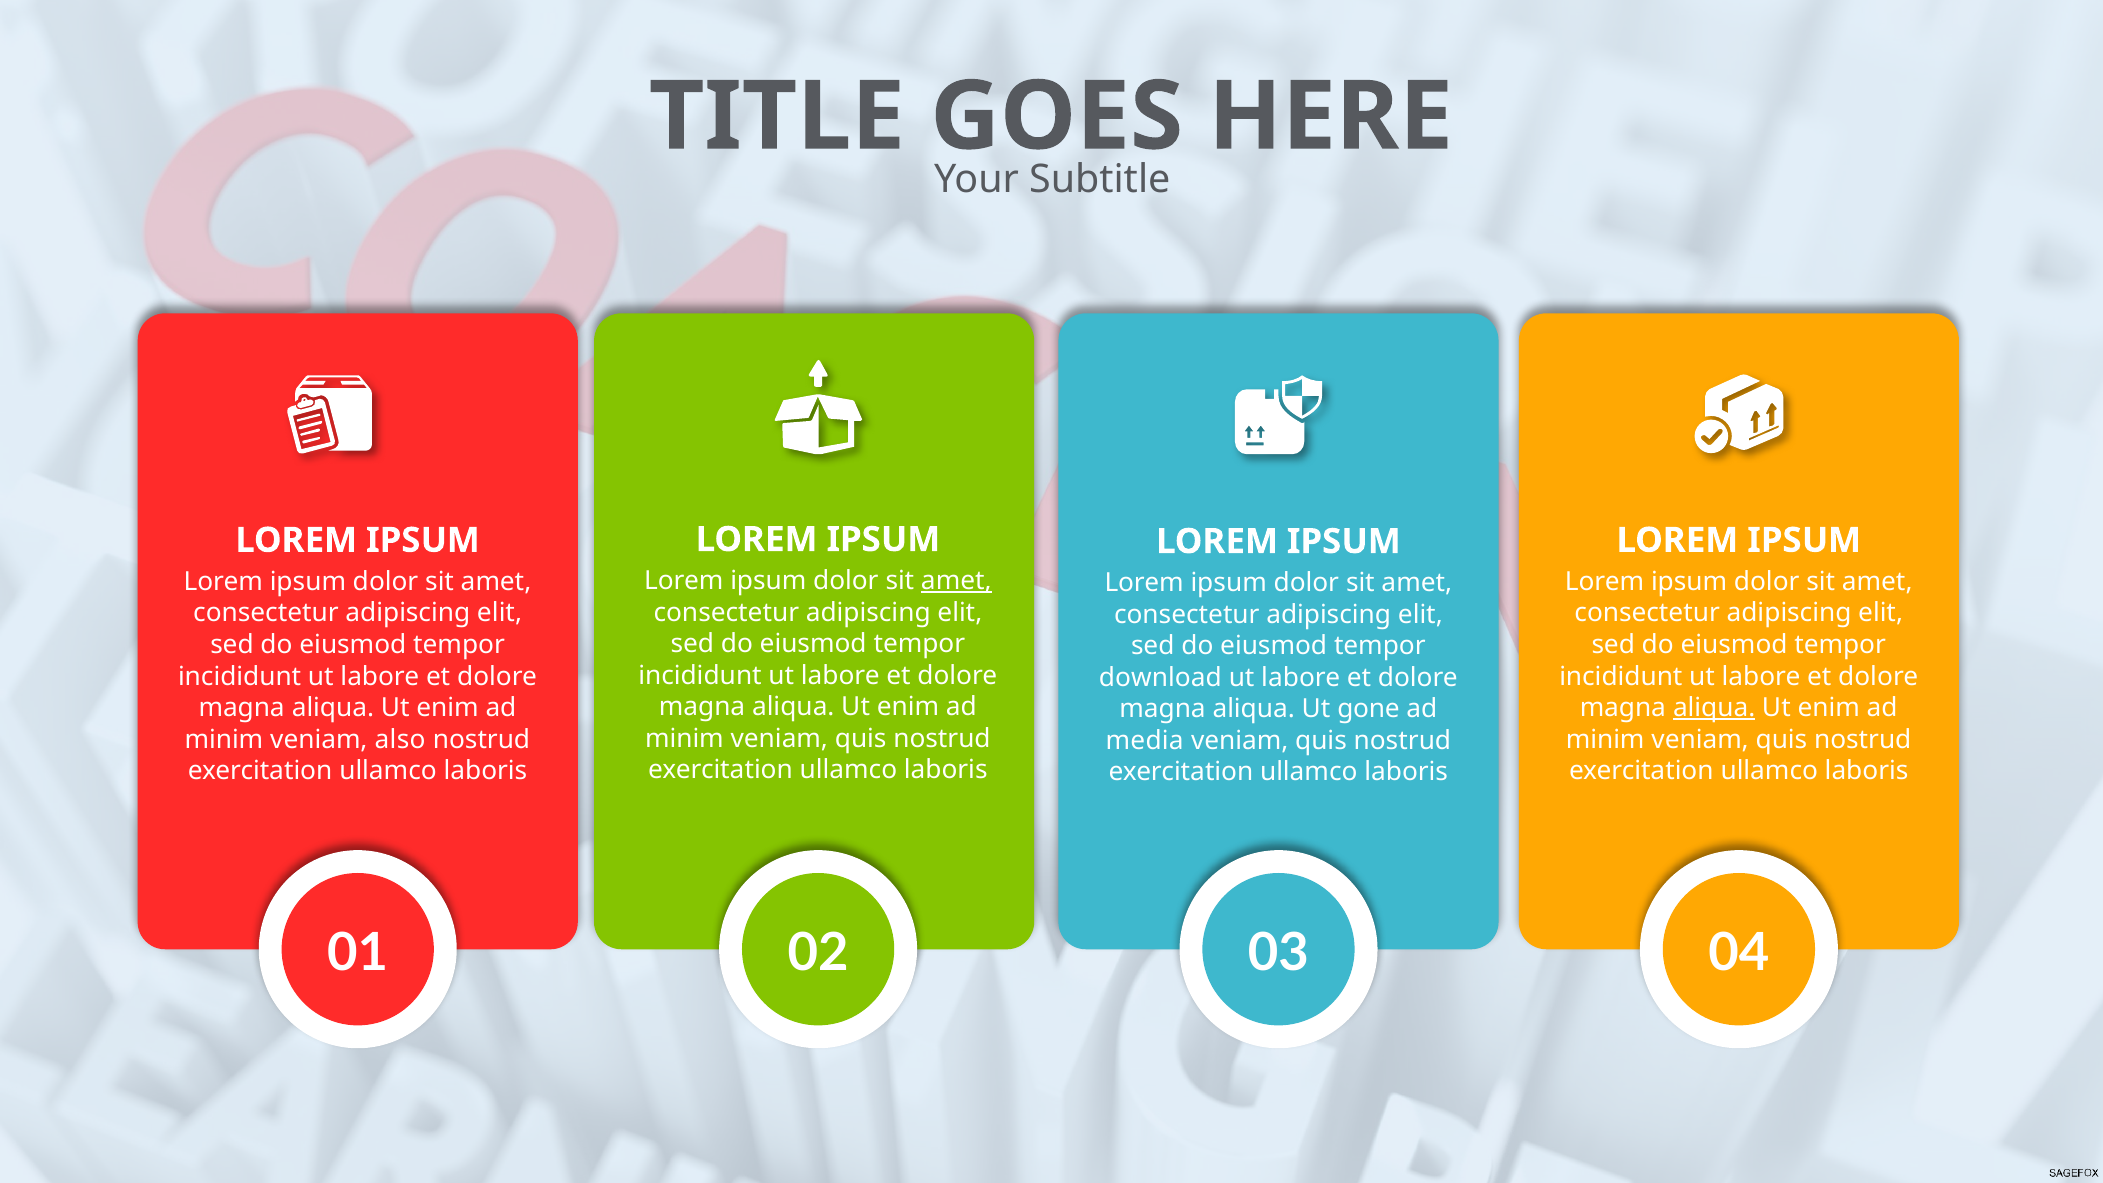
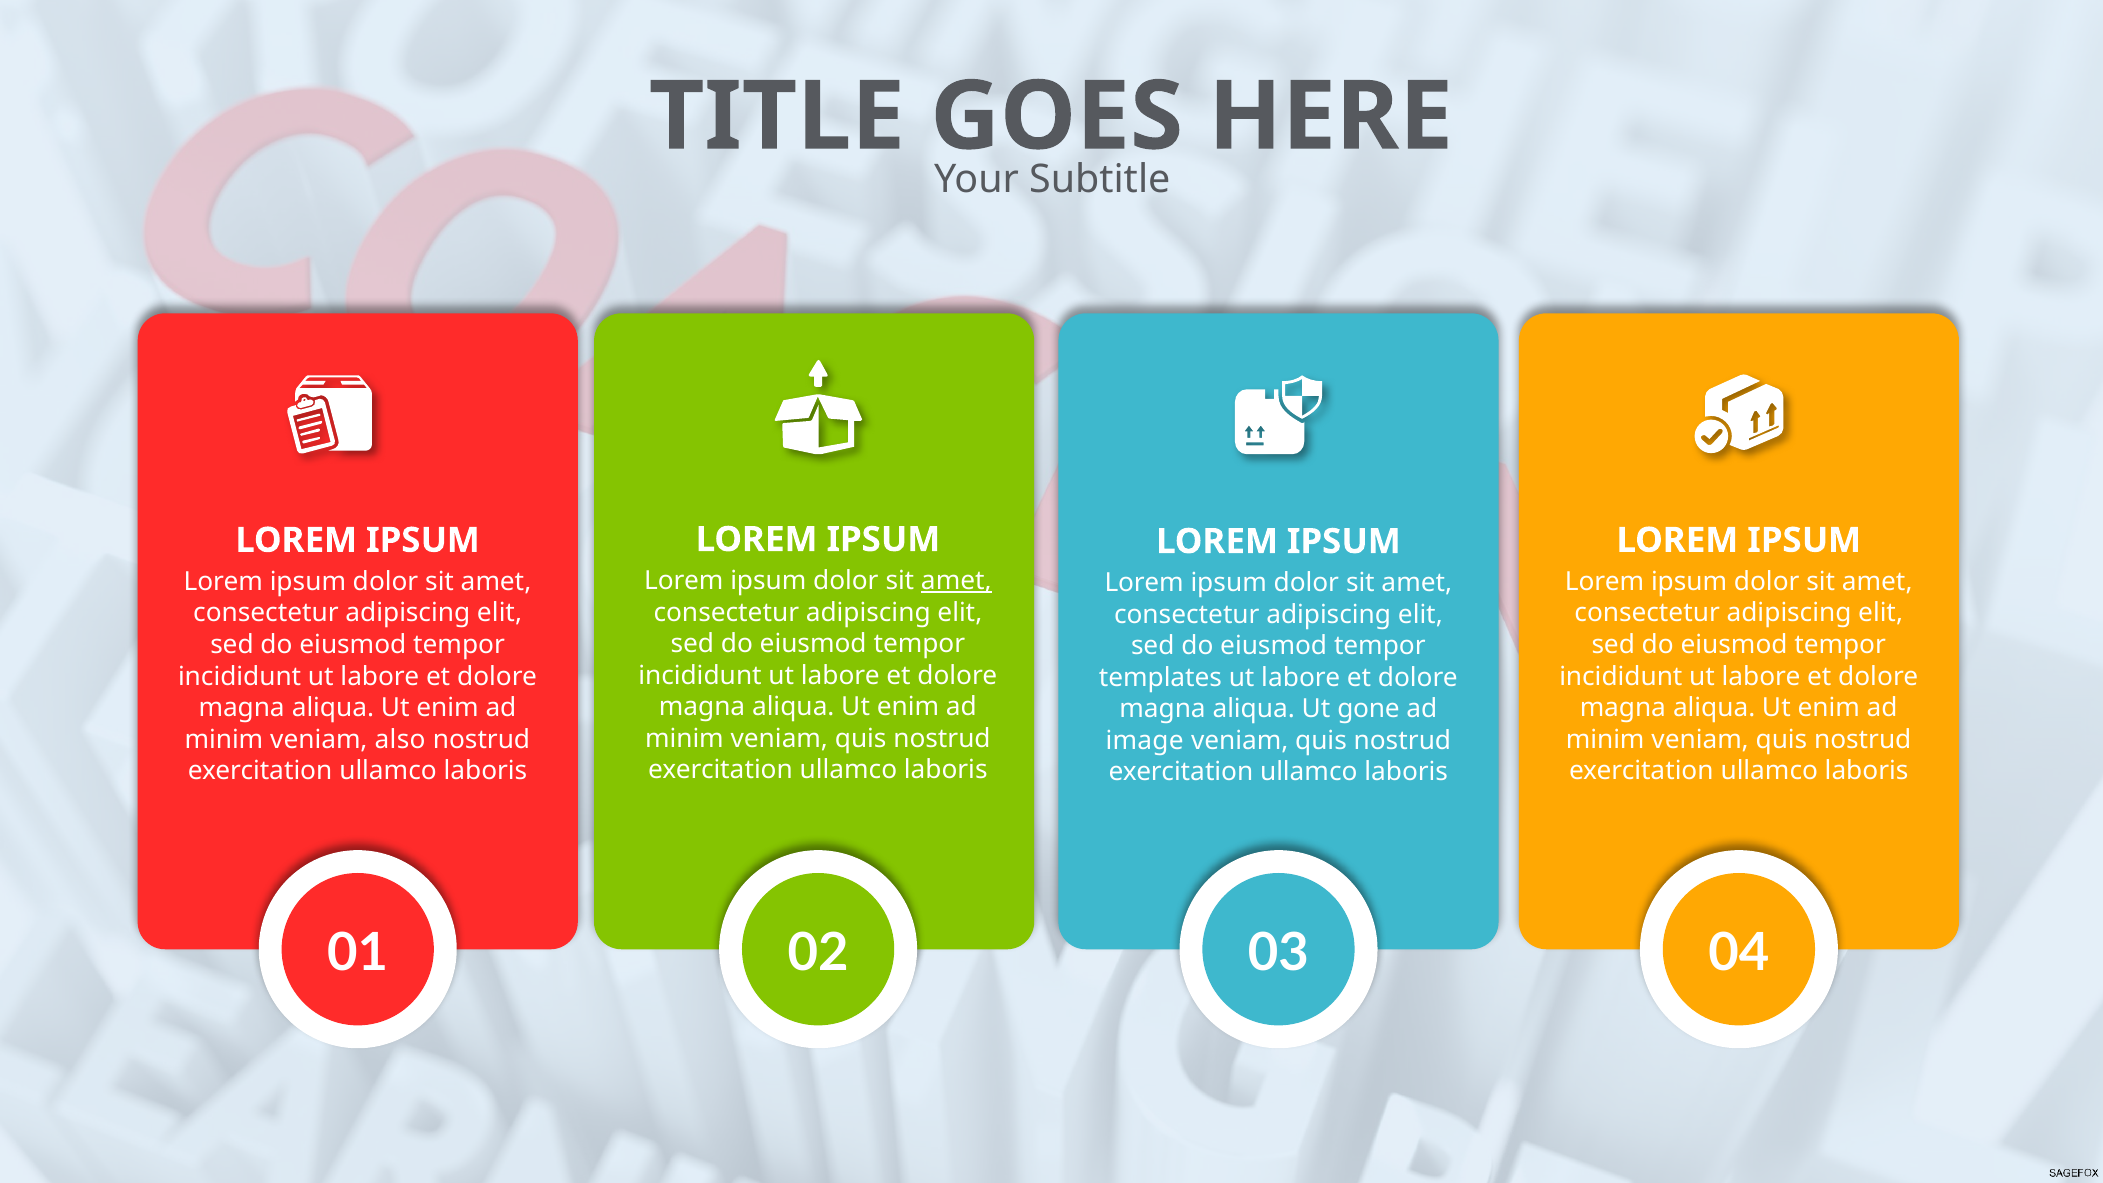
download: download -> templates
aliqua at (1714, 708) underline: present -> none
media: media -> image
